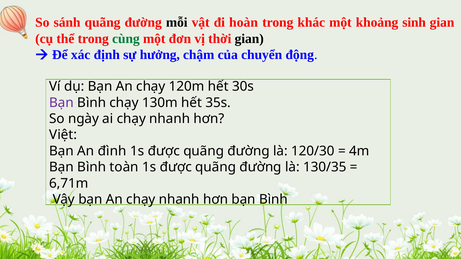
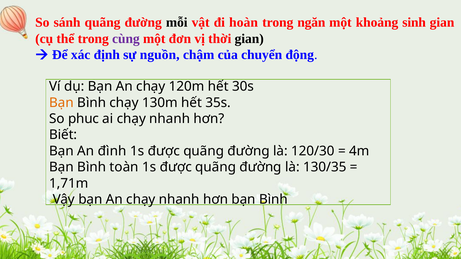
khác: khác -> ngăn
cùng colour: green -> purple
hưởng: hưởng -> nguồn
Bạn at (62, 103) colour: purple -> orange
ngày: ngày -> phục
Việt: Việt -> Biết
6,71m: 6,71m -> 1,71m
